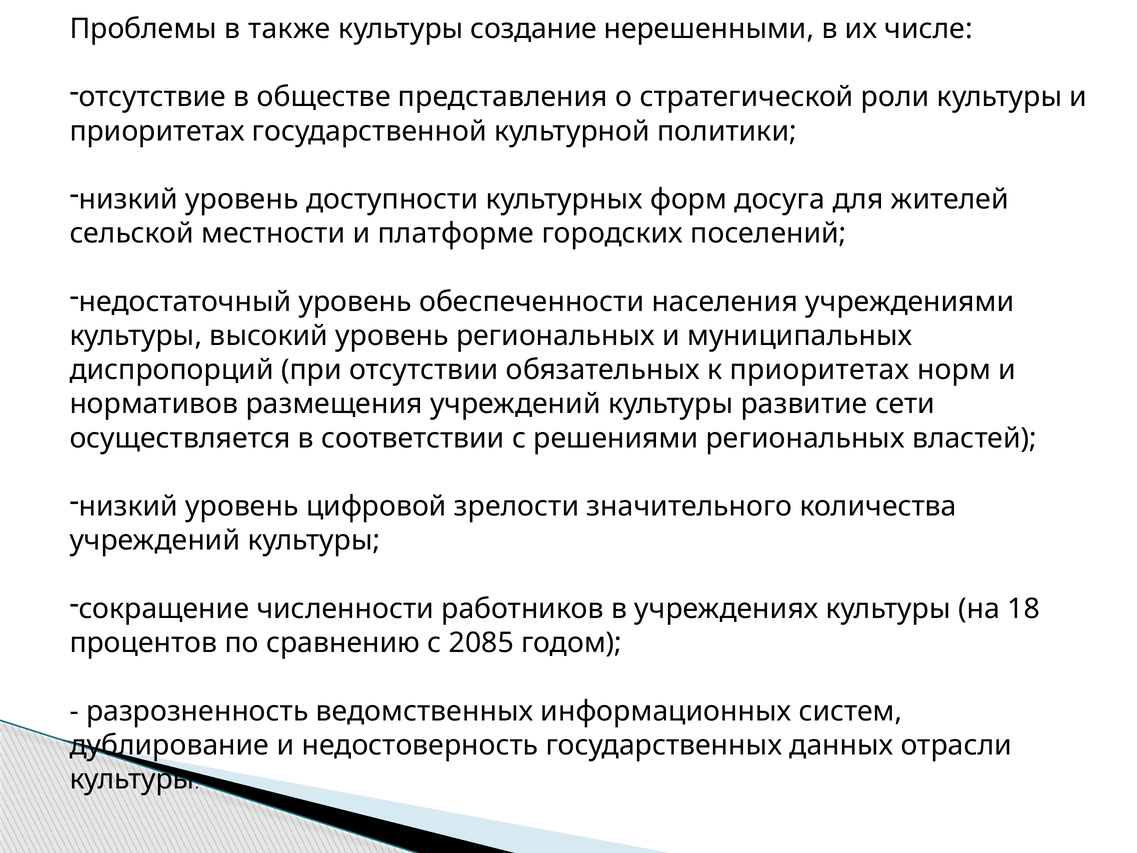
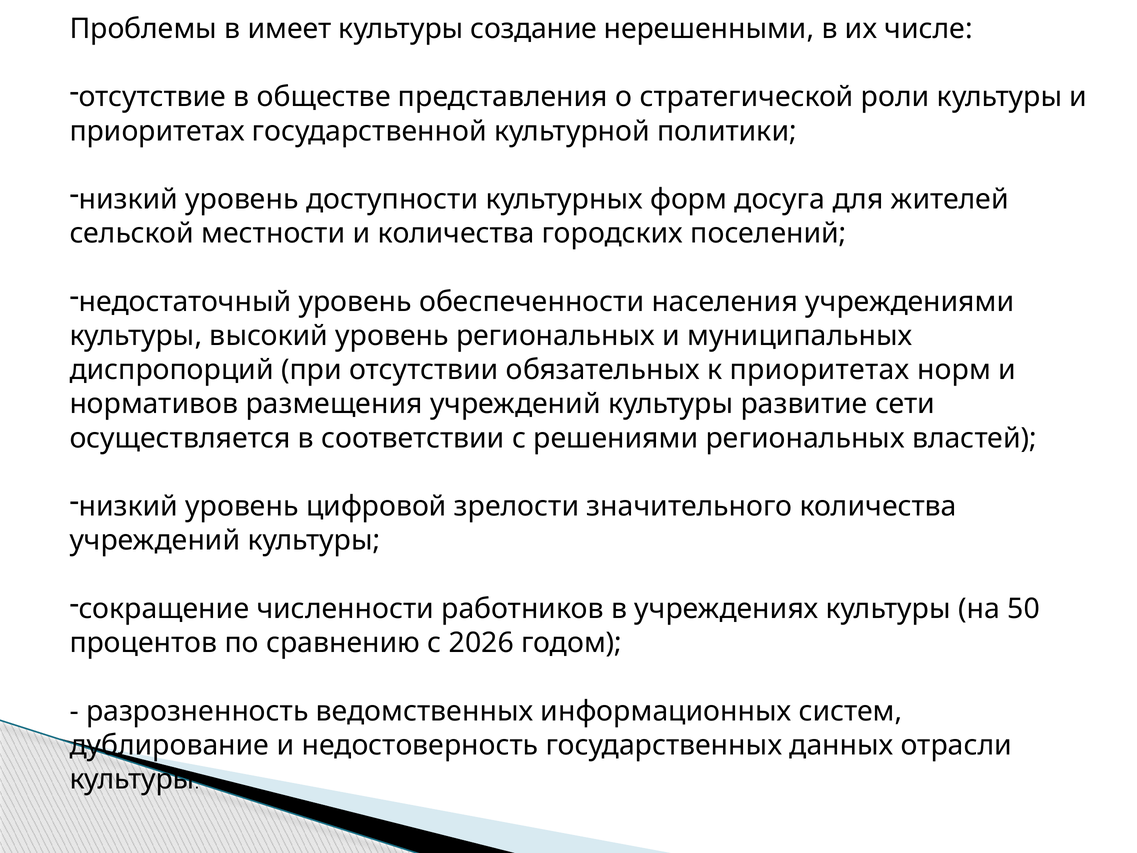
также: также -> имеет
и платформе: платформе -> количества
18: 18 -> 50
2085: 2085 -> 2026
